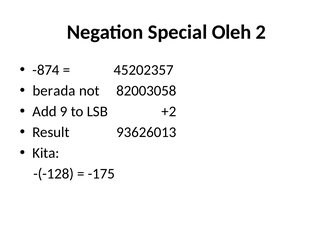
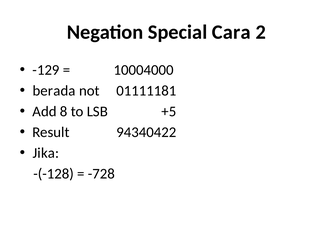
Oleh: Oleh -> Cara
-874: -874 -> -129
45202357: 45202357 -> 10004000
82003058: 82003058 -> 01111181
9: 9 -> 8
+2: +2 -> +5
93626013: 93626013 -> 94340422
Kita: Kita -> Jika
-175: -175 -> -728
